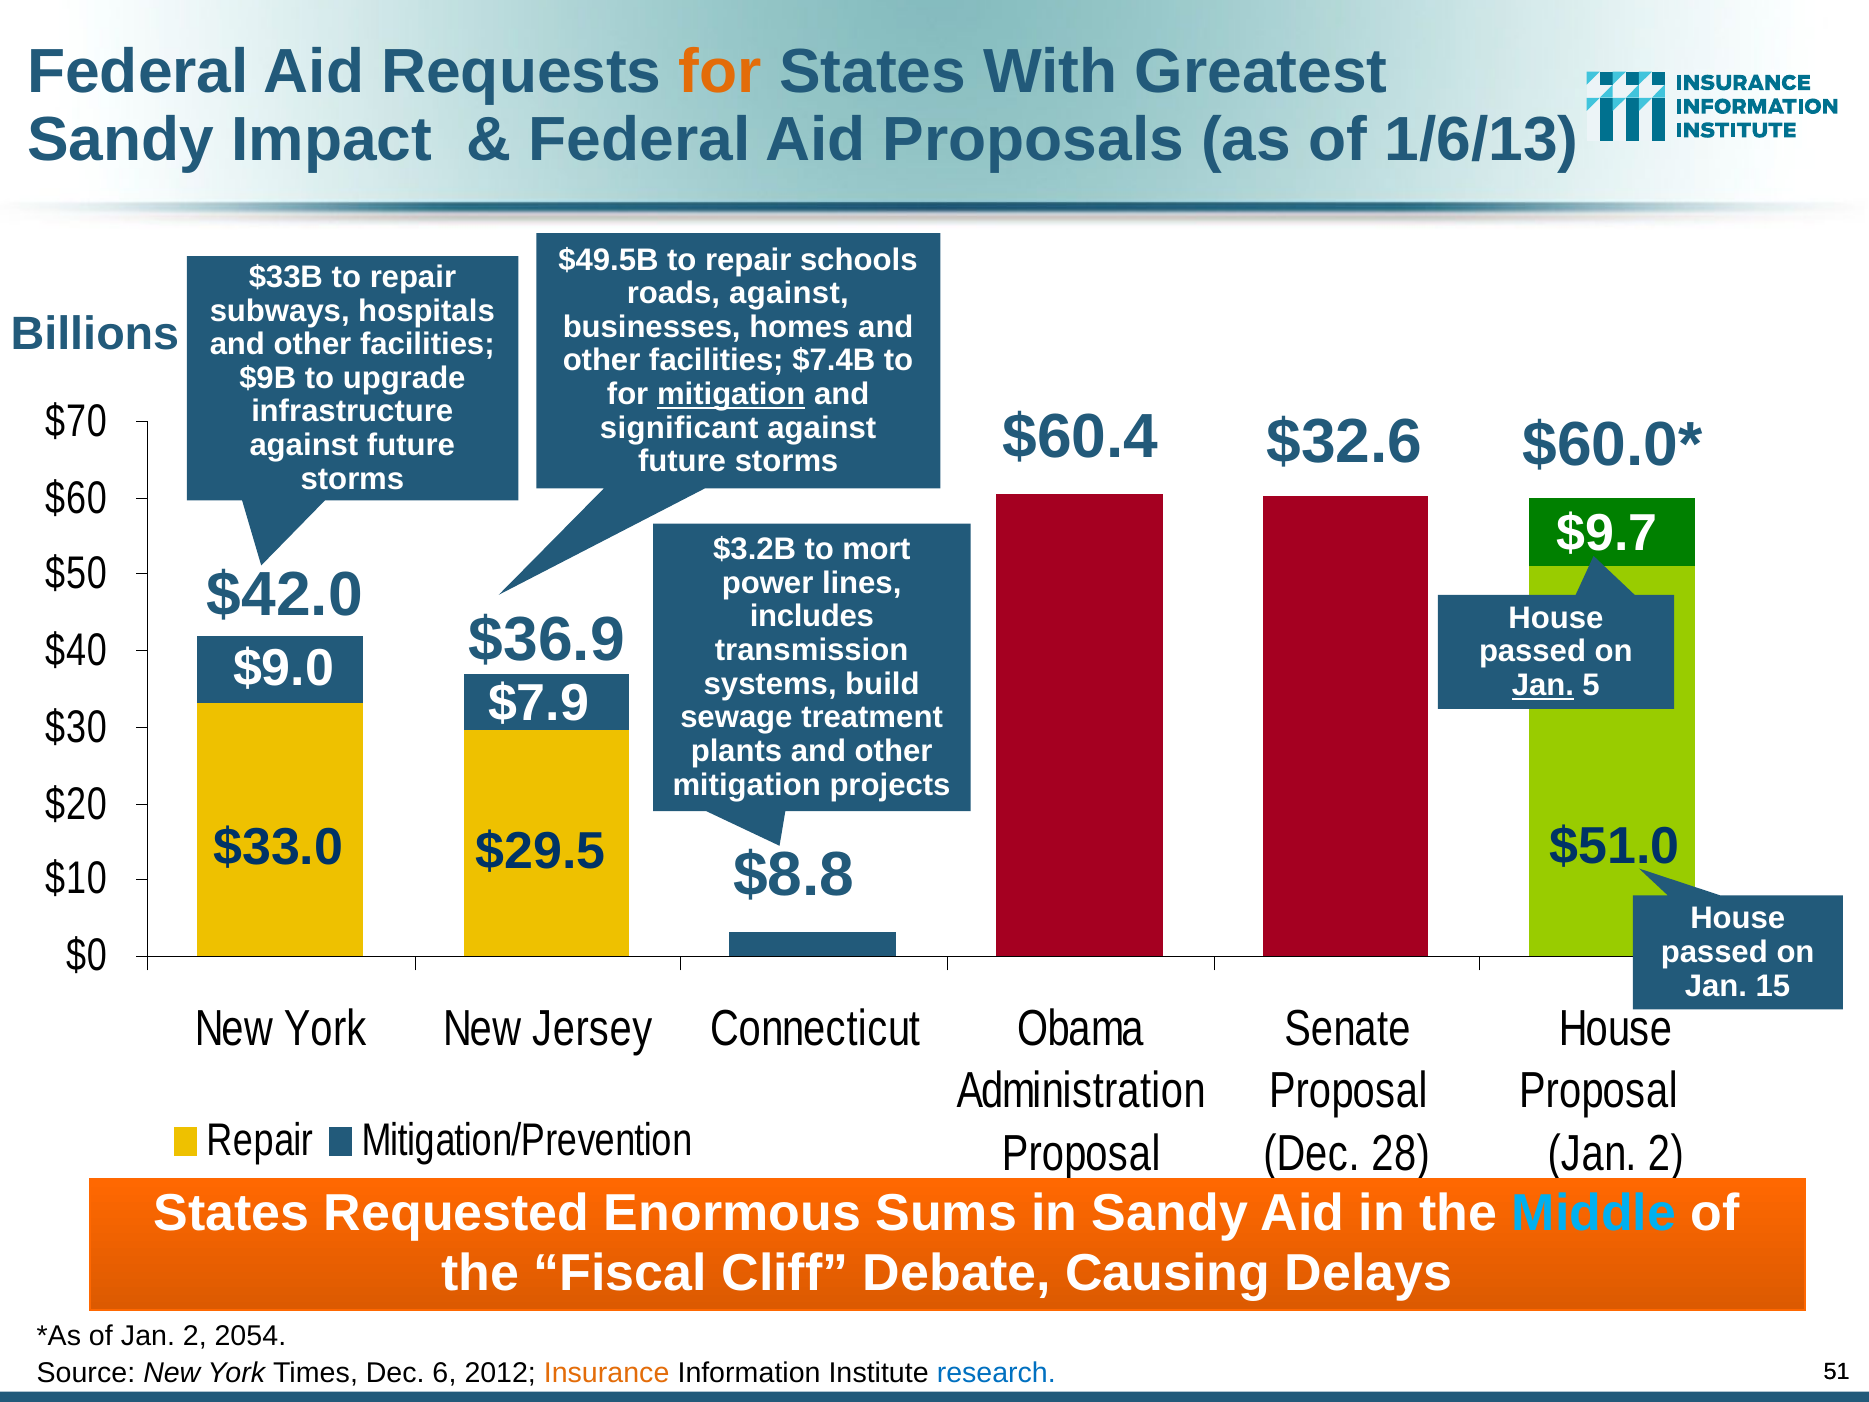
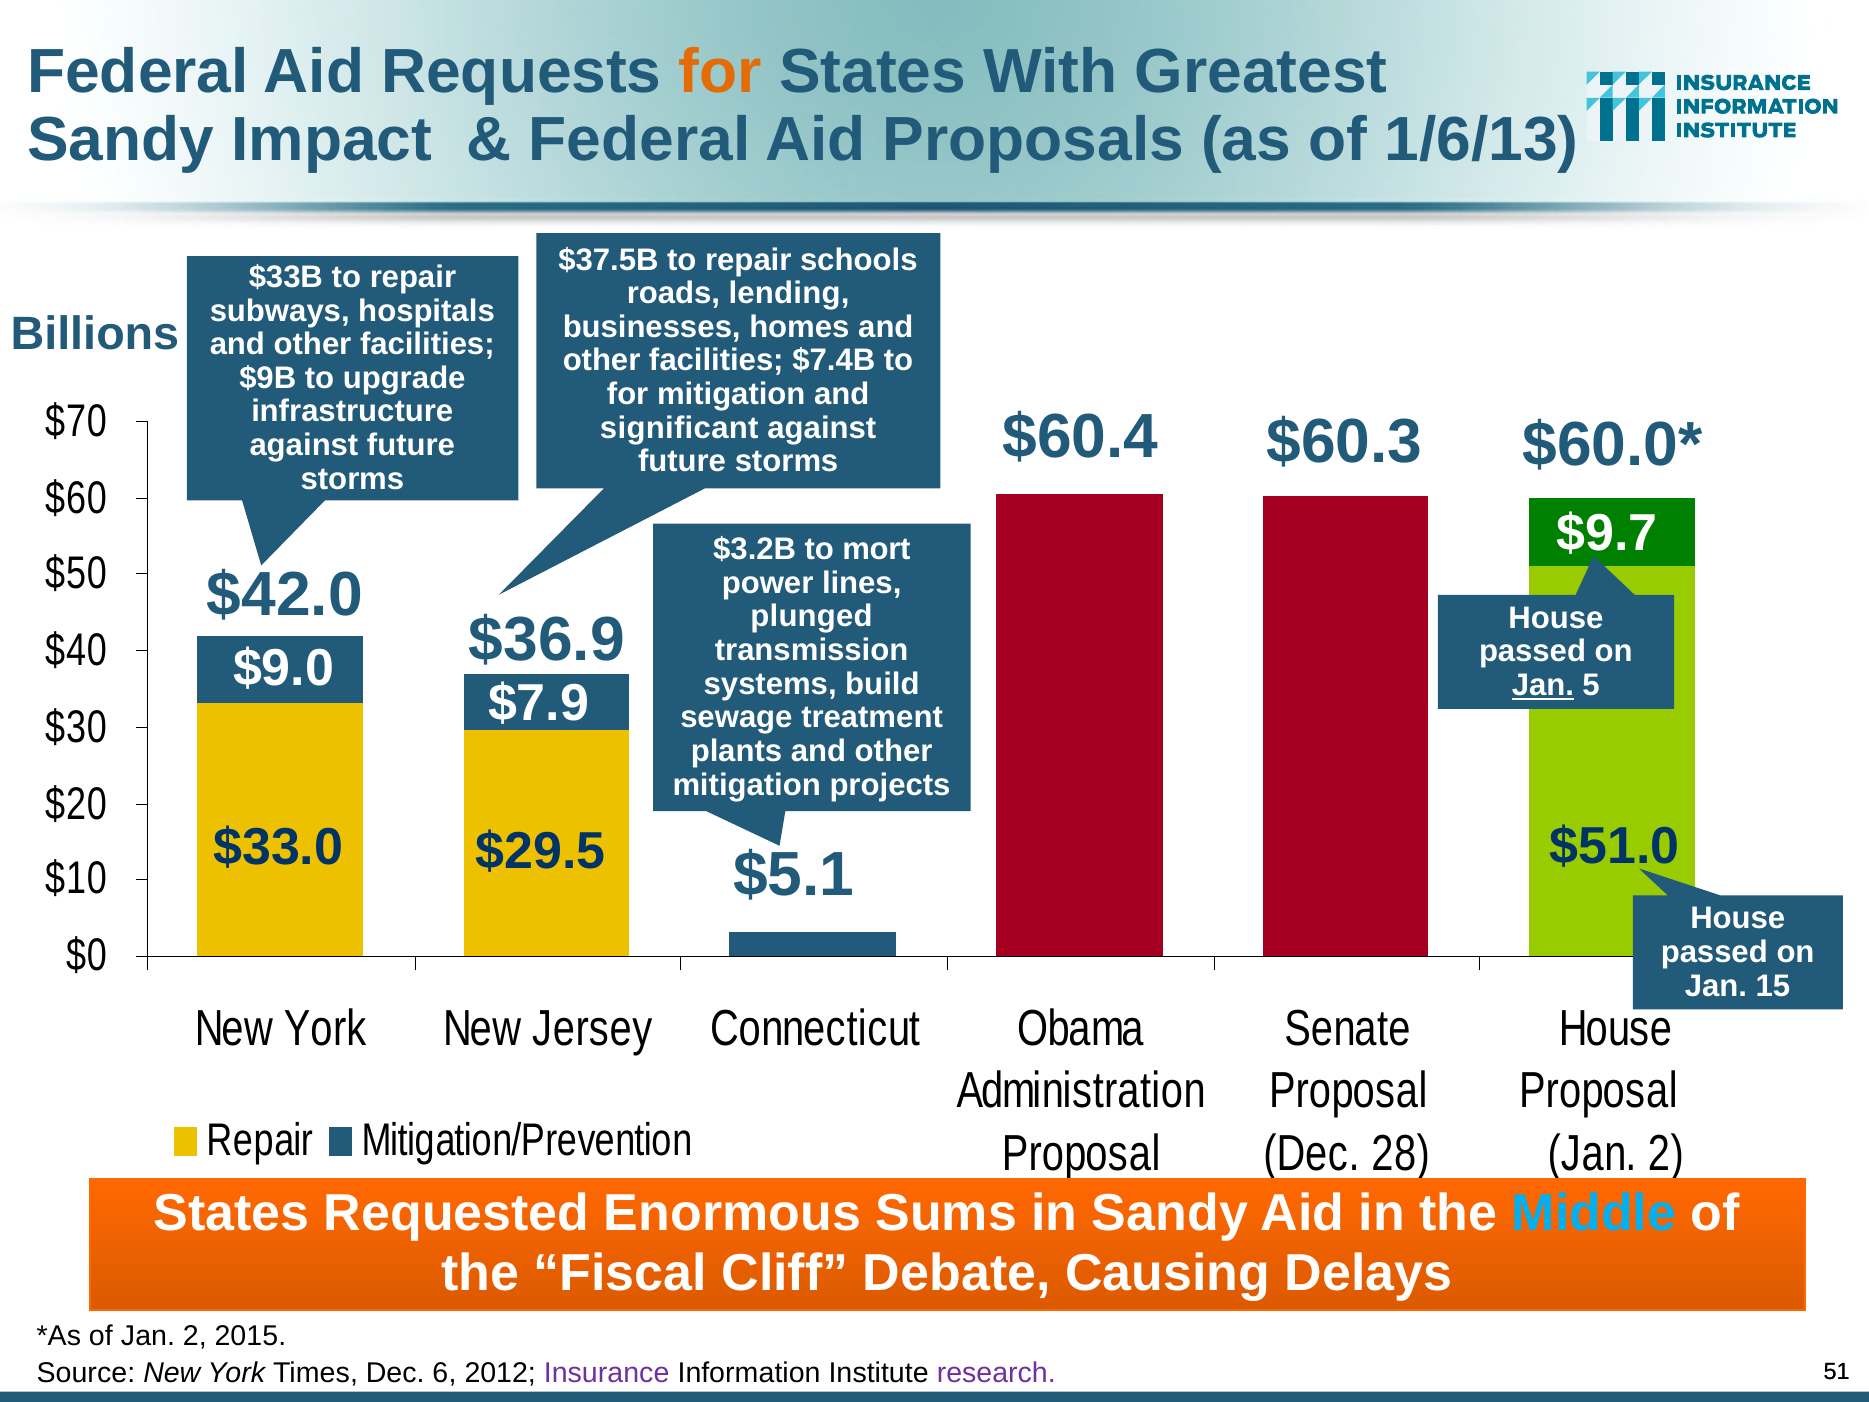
$49.5B: $49.5B -> $37.5B
roads against: against -> lending
mitigation at (731, 394) underline: present -> none
$32.6: $32.6 -> $60.3
includes: includes -> plunged
$8.8: $8.8 -> $5.1
2054: 2054 -> 2015
Insurance colour: orange -> purple
research colour: blue -> purple
